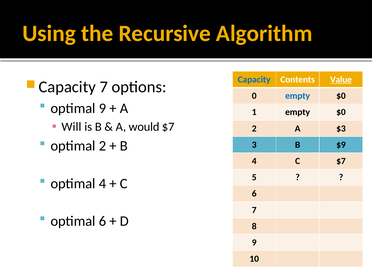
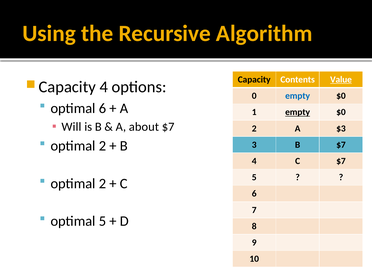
Capacity colour: blue -> black
7 at (104, 87): 7 -> 4
optimal 9: 9 -> 6
empty at (298, 112) underline: none -> present
would: would -> about
B $9: $9 -> $7
4 at (102, 184): 4 -> 2
optimal 6: 6 -> 5
